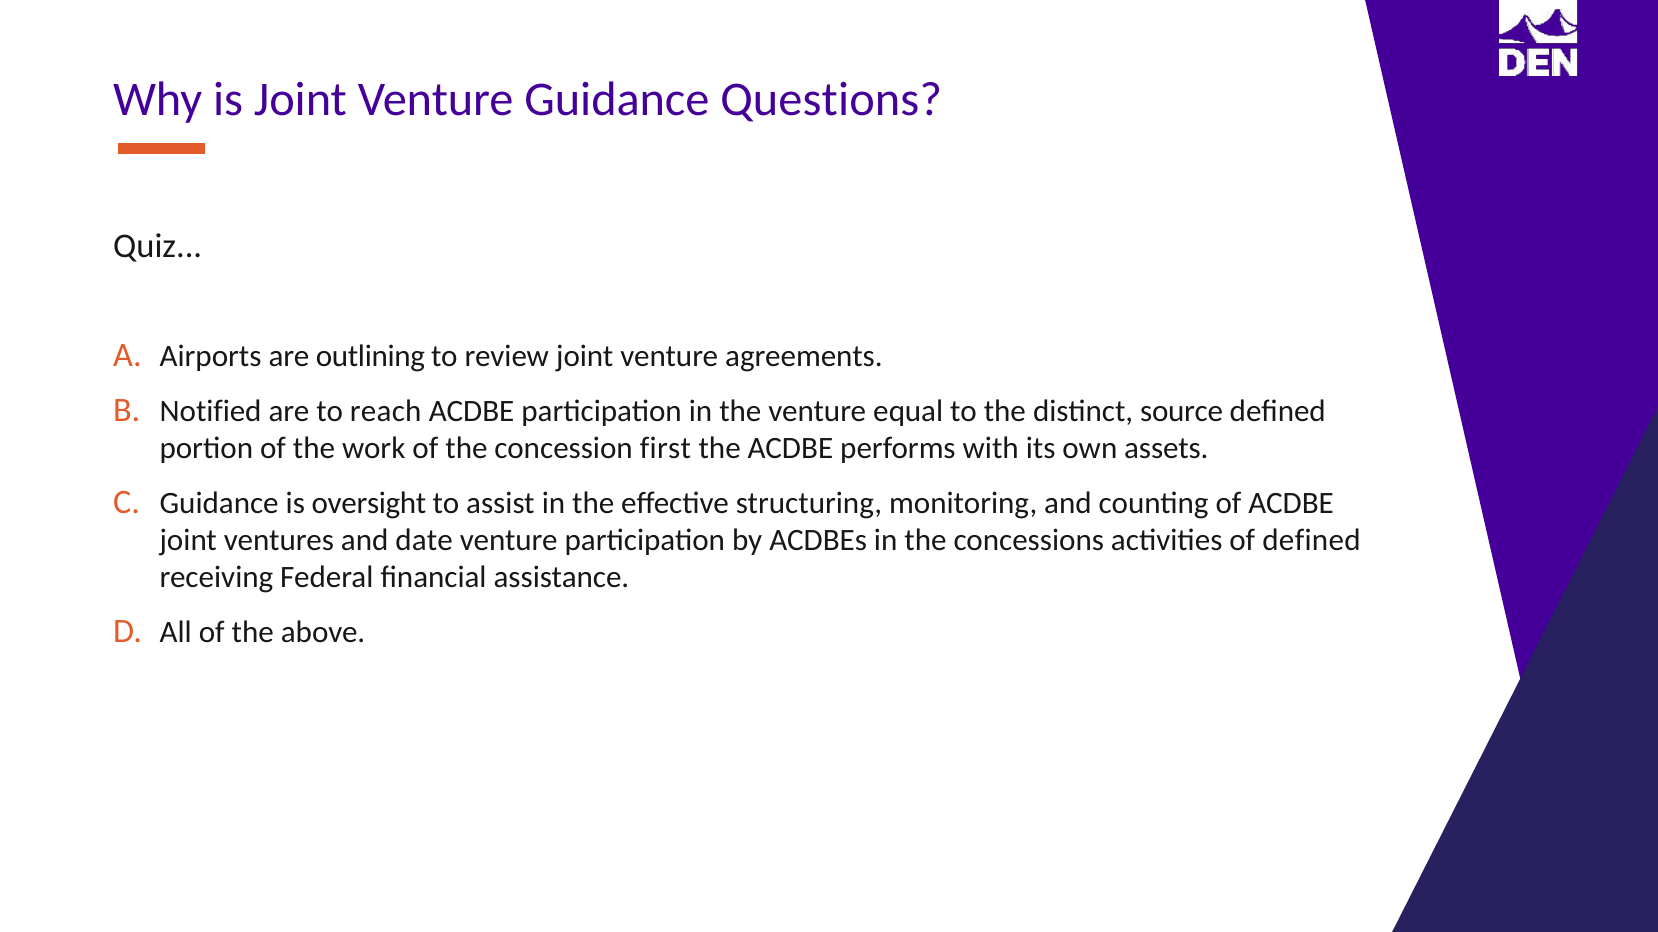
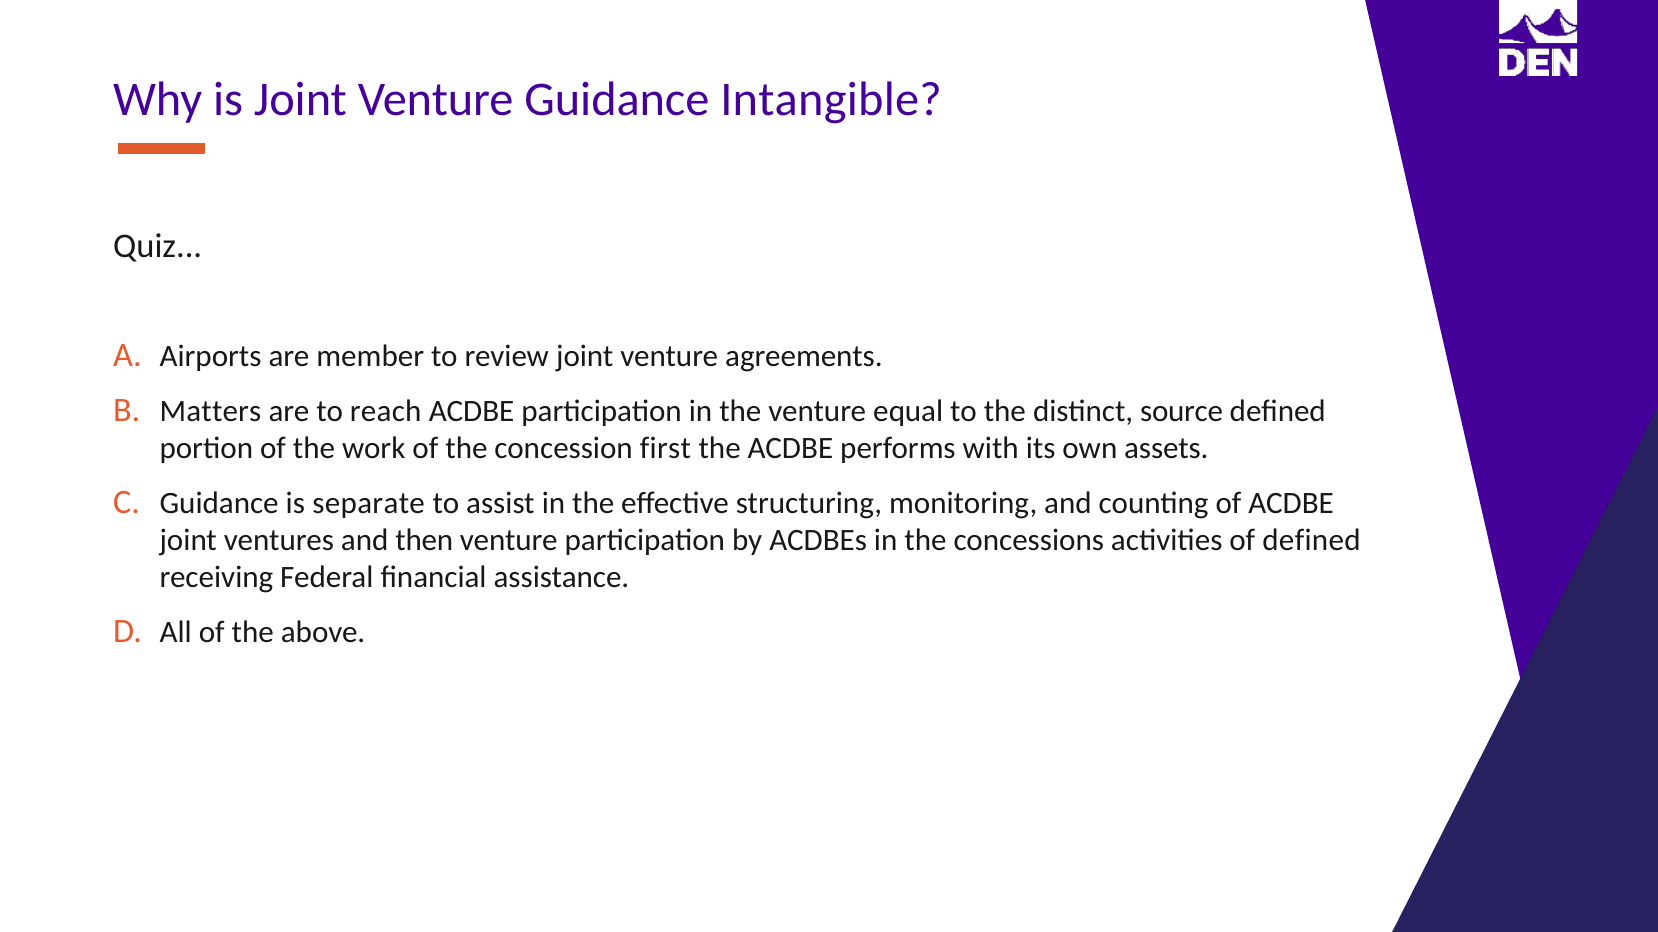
Questions: Questions -> Intangible
outlining: outlining -> member
Notified: Notified -> Matters
oversight: oversight -> separate
date: date -> then
